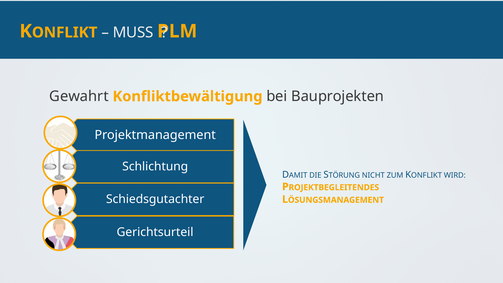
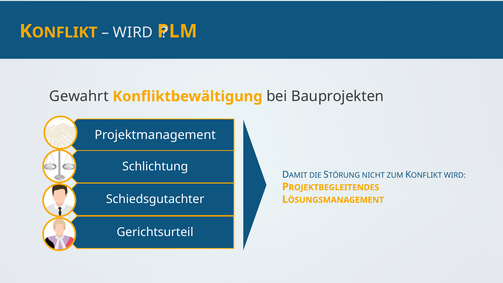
MUSS at (133, 32): MUSS -> WIRD
